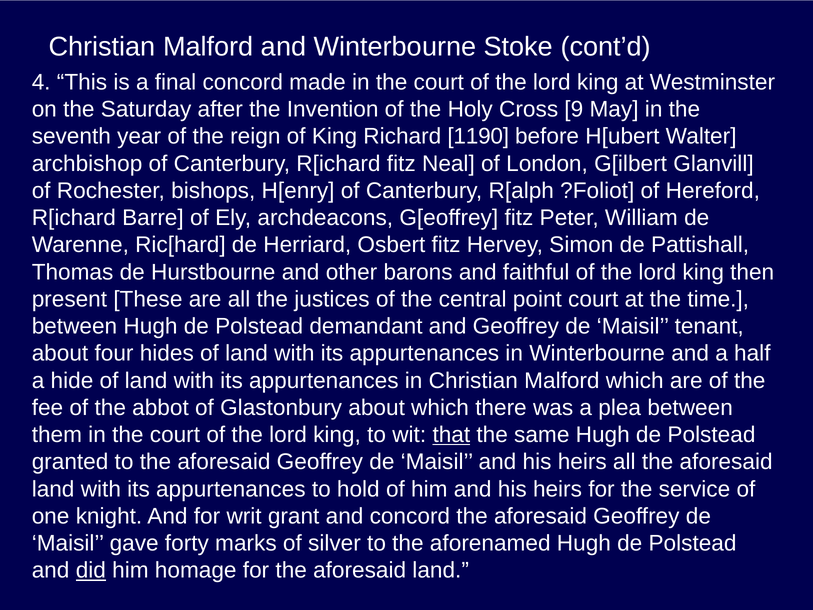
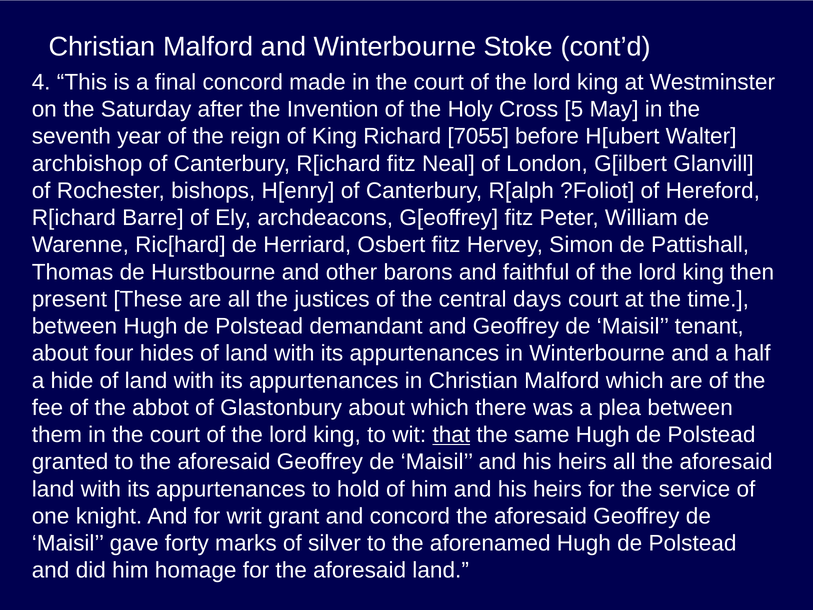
9: 9 -> 5
1190: 1190 -> 7055
point: point -> days
did underline: present -> none
